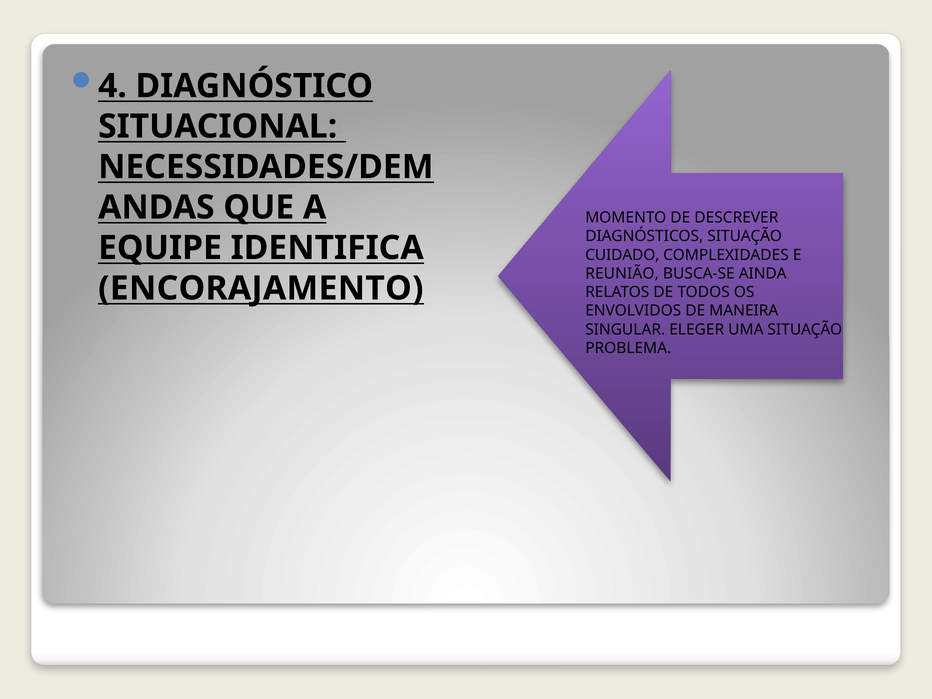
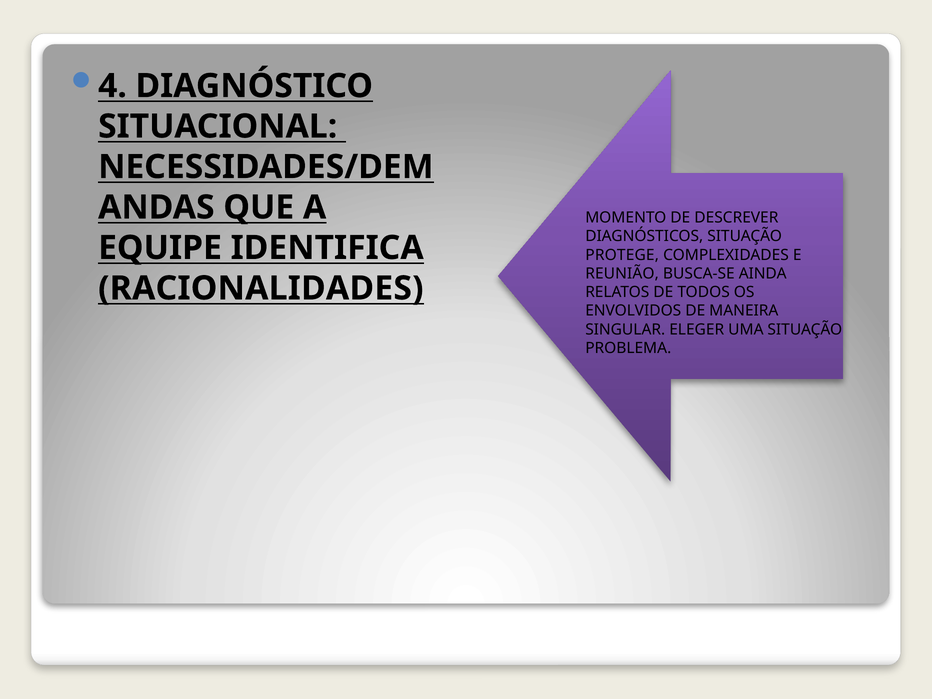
CUIDADO: CUIDADO -> PROTEGE
ENCORAJAMENTO: ENCORAJAMENTO -> RACIONALIDADES
